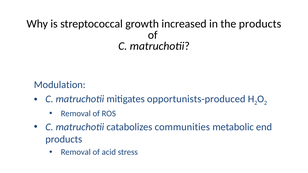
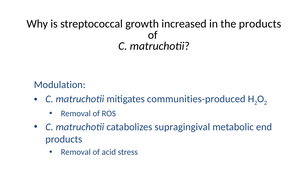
opportunists-produced: opportunists-produced -> communities-produced
communities: communities -> supragingival
